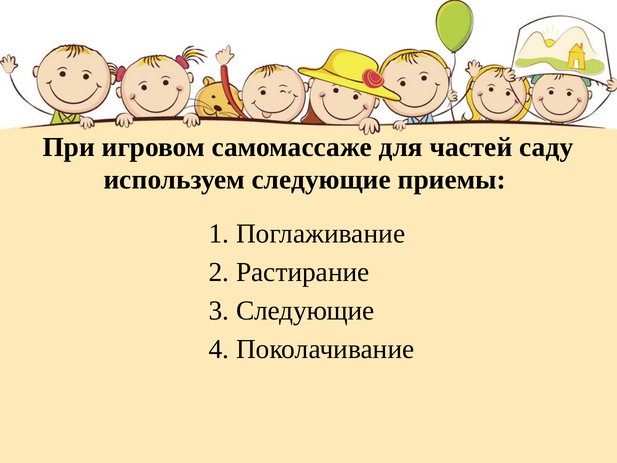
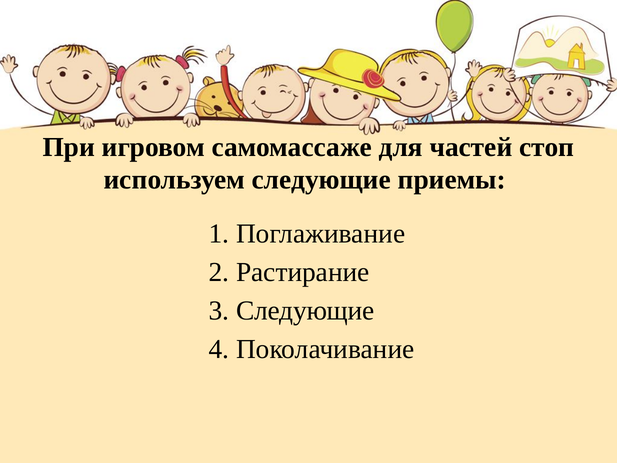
саду: саду -> стоп
